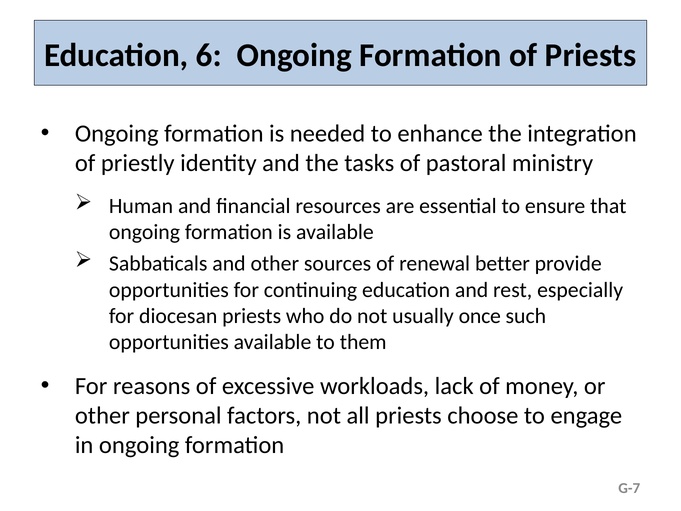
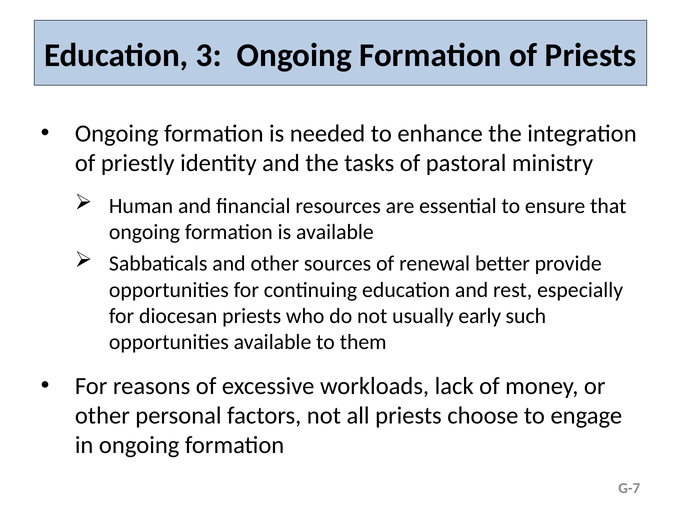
6: 6 -> 3
once: once -> early
